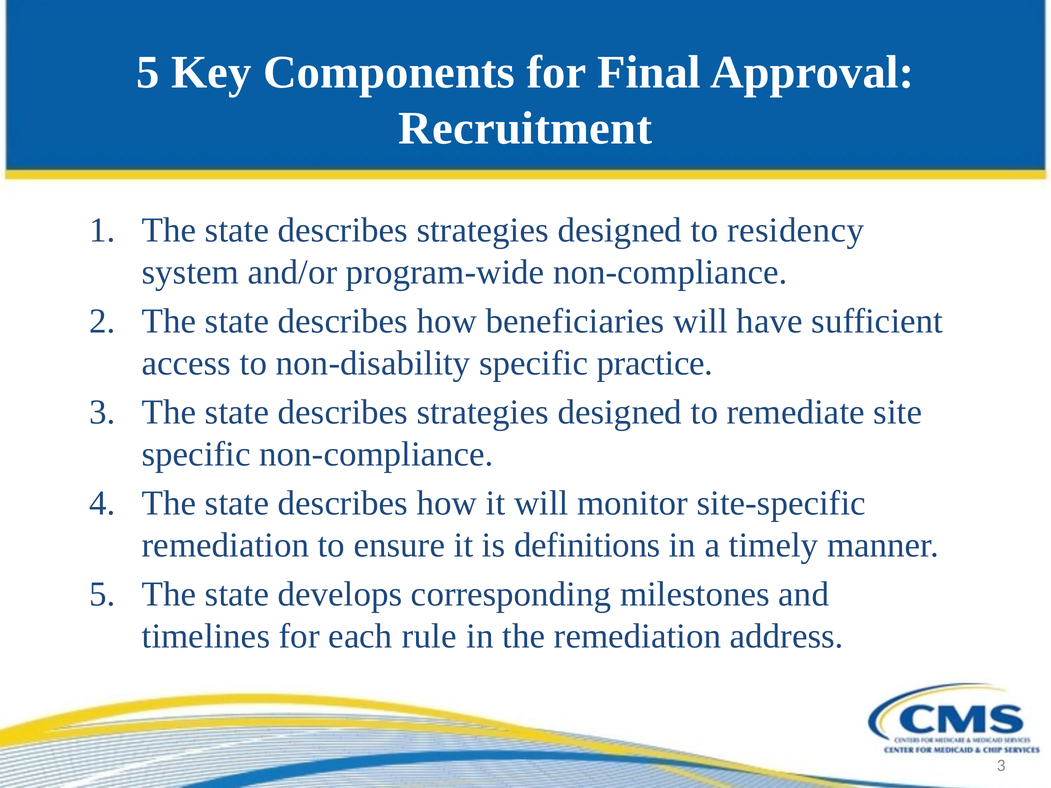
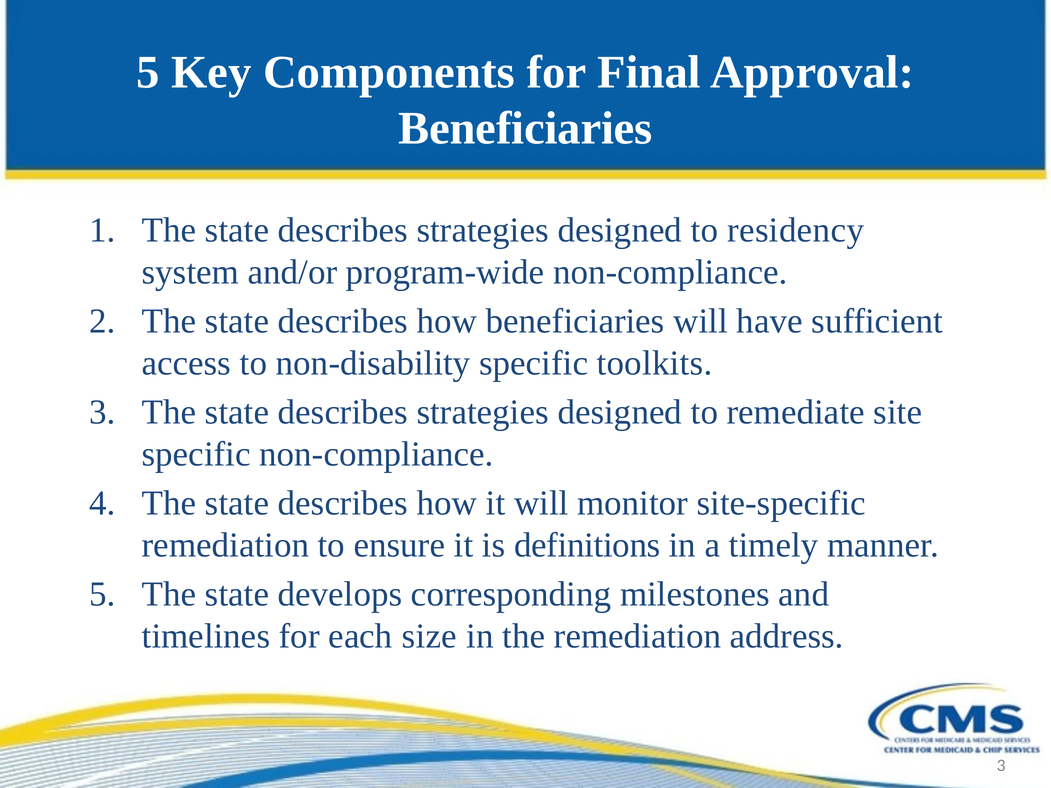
Recruitment at (525, 129): Recruitment -> Beneficiaries
practice: practice -> toolkits
rule: rule -> size
